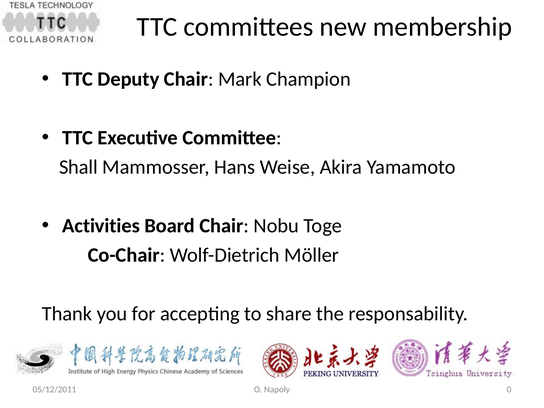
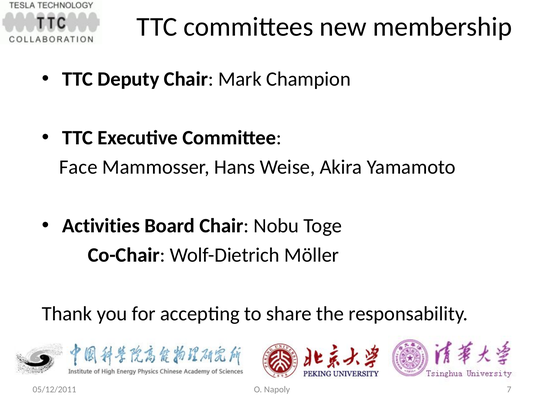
Shall: Shall -> Face
0: 0 -> 7
